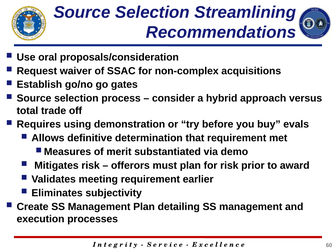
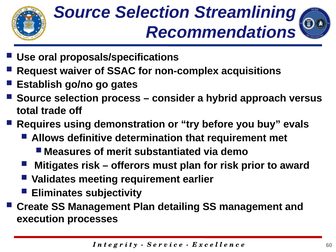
proposals/consideration: proposals/consideration -> proposals/specifications
